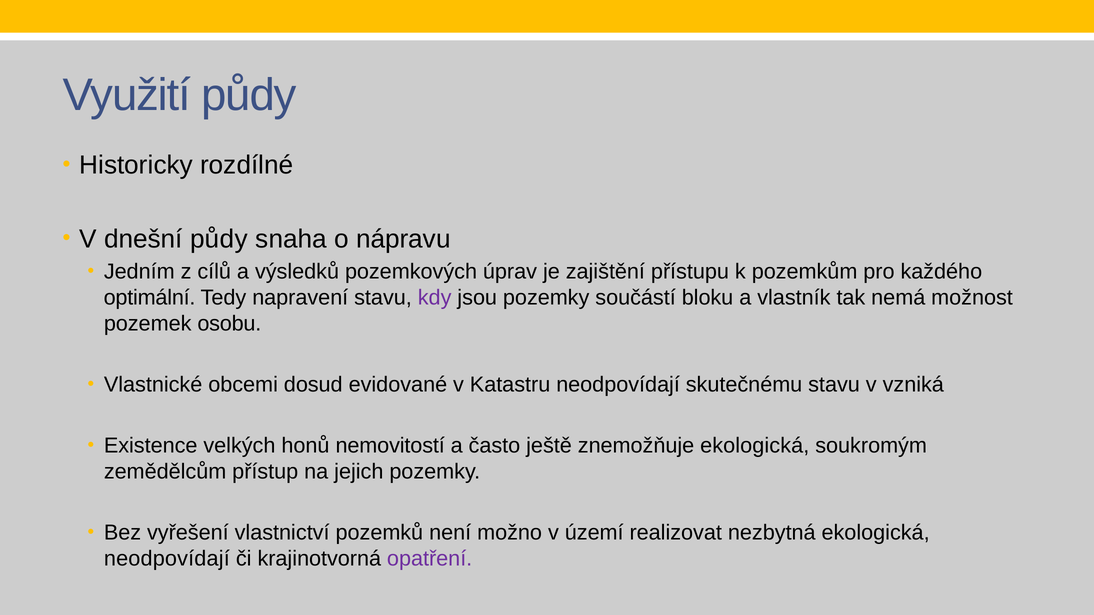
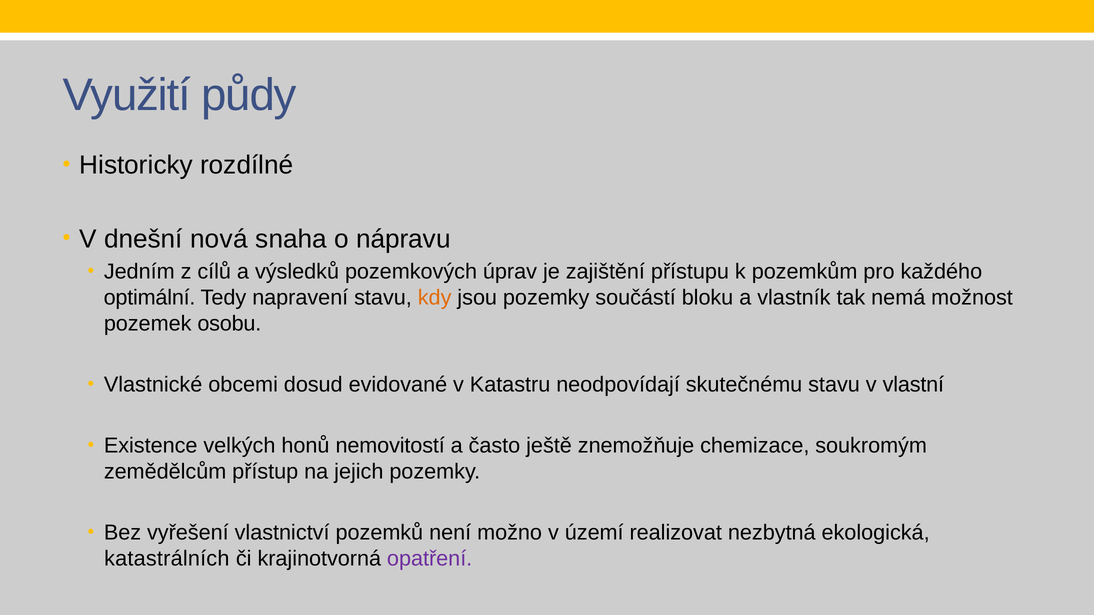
dnešní půdy: půdy -> nová
kdy colour: purple -> orange
vzniká: vzniká -> vlastní
znemožňuje ekologická: ekologická -> chemizace
neodpovídají at (167, 559): neodpovídají -> katastrálních
